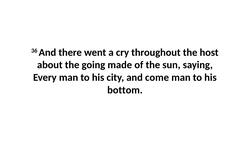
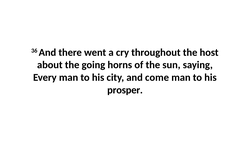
made: made -> horns
bottom: bottom -> prosper
